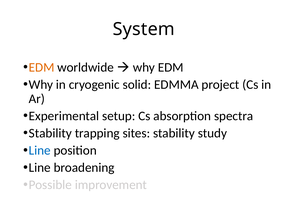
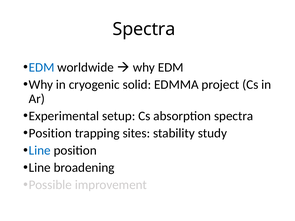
System at (144, 29): System -> Spectra
EDM at (42, 67) colour: orange -> blue
Stability at (50, 133): Stability -> Position
